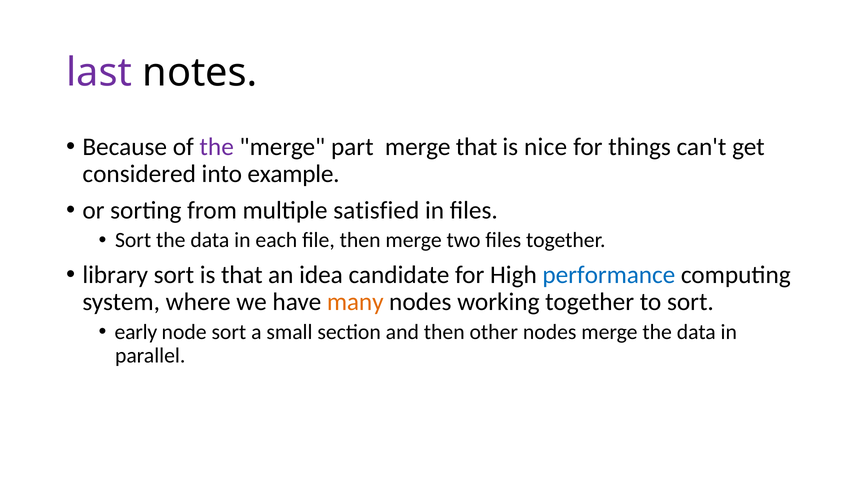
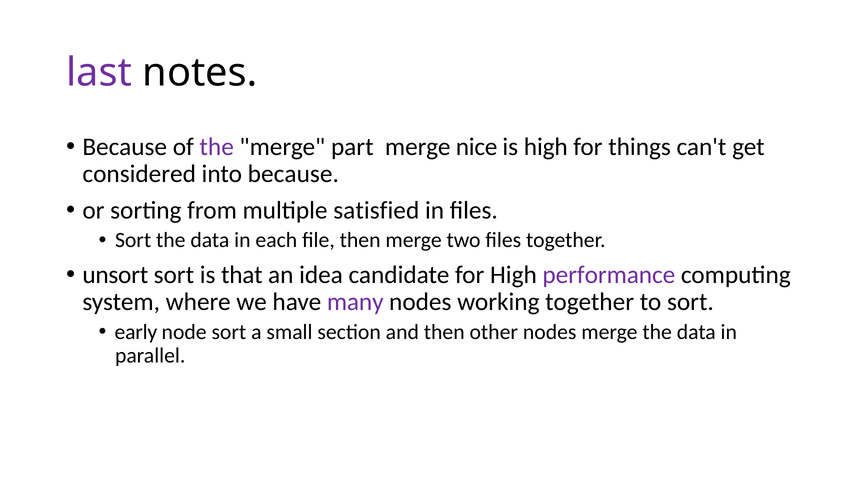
merge that: that -> nice
is nice: nice -> high
into example: example -> because
library: library -> unsort
performance colour: blue -> purple
many colour: orange -> purple
